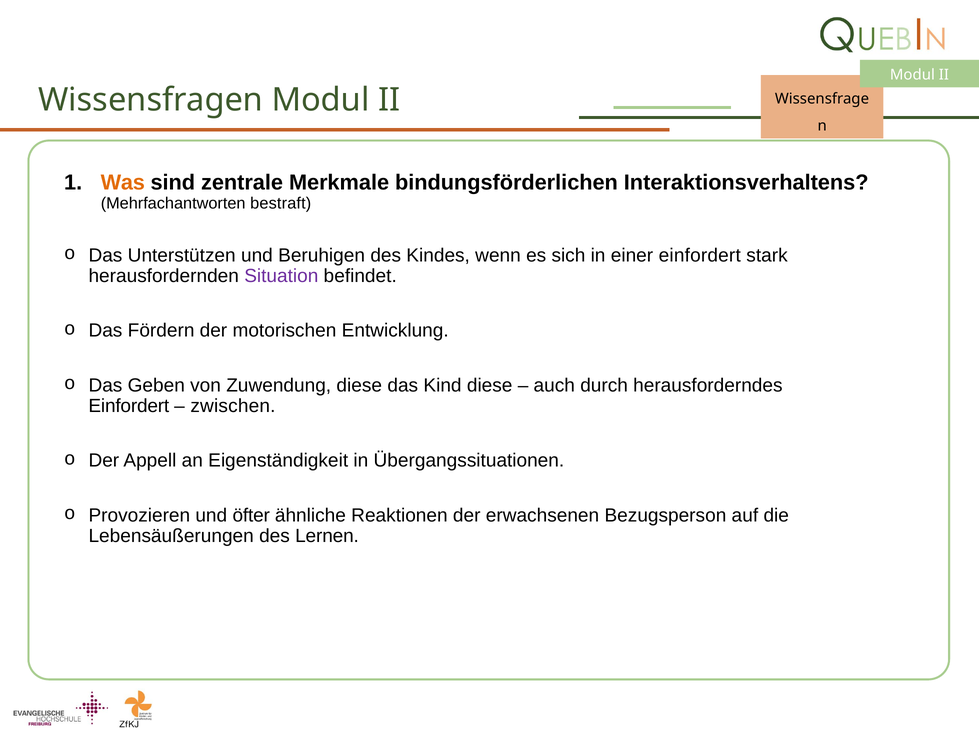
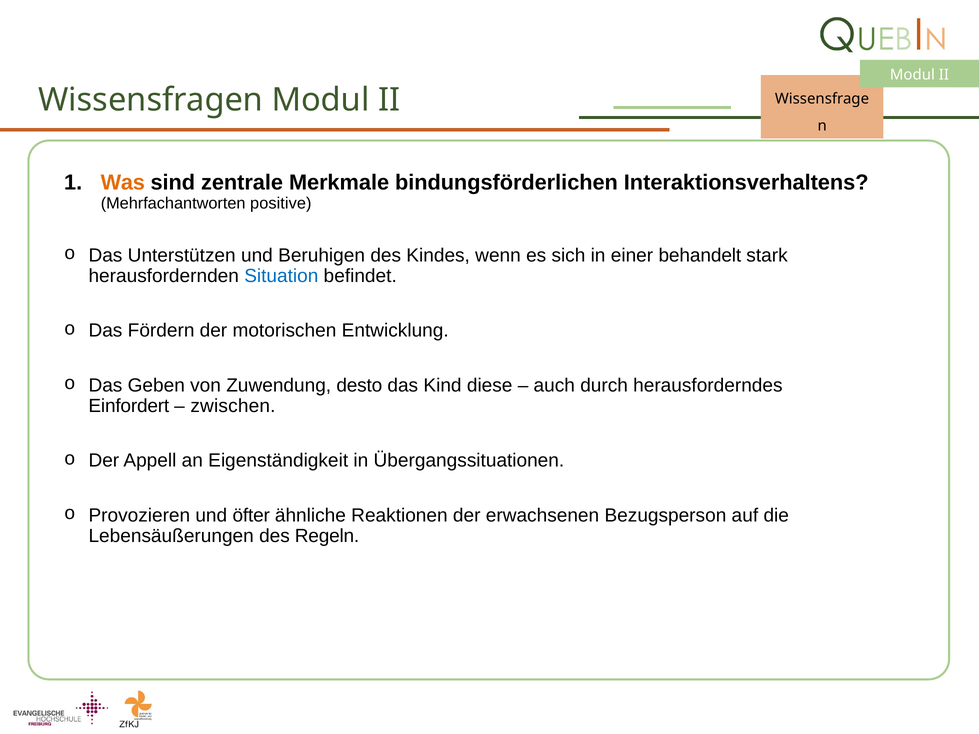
bestraft: bestraft -> positive
einer einfordert: einfordert -> behandelt
Situation colour: purple -> blue
Zuwendung diese: diese -> desto
Lernen: Lernen -> Regeln
